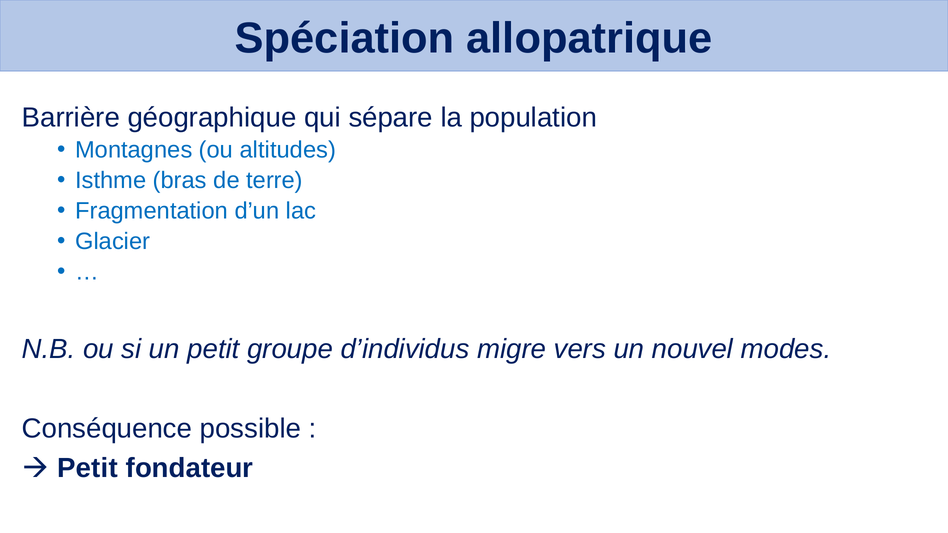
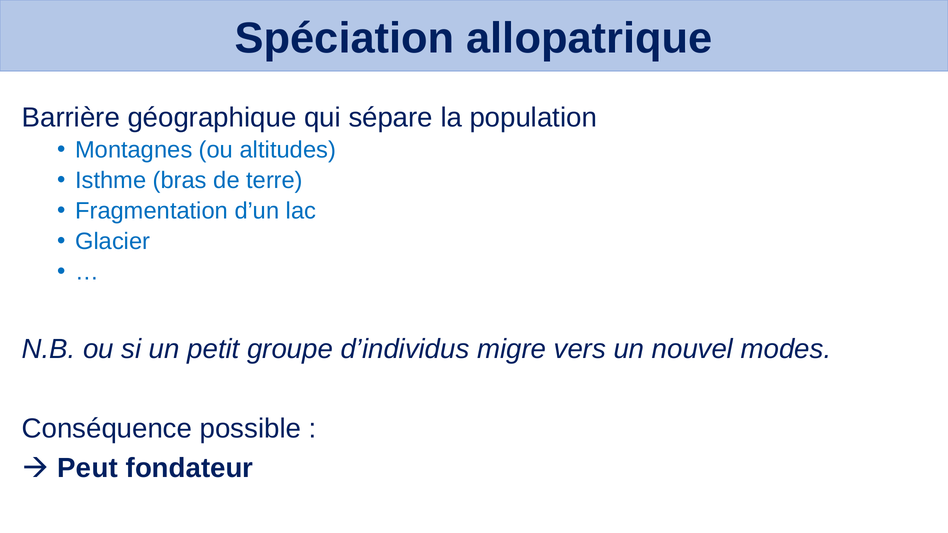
Petit at (88, 468): Petit -> Peut
